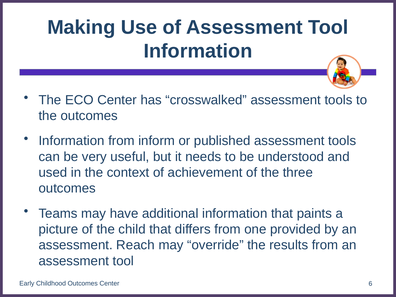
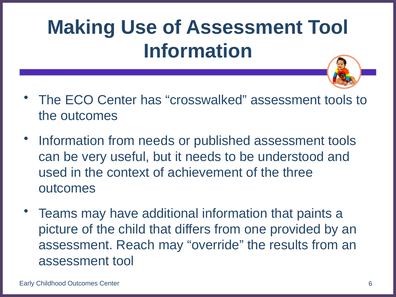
from inform: inform -> needs
